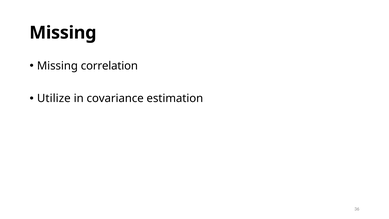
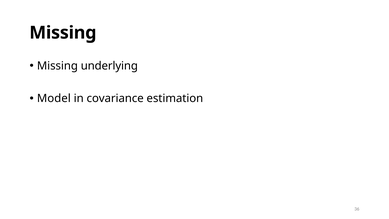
correlation: correlation -> underlying
Utilize: Utilize -> Model
